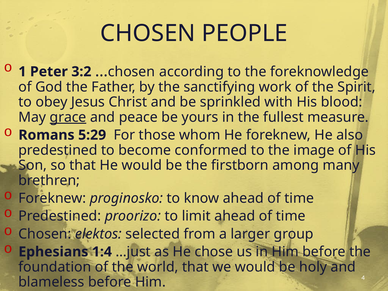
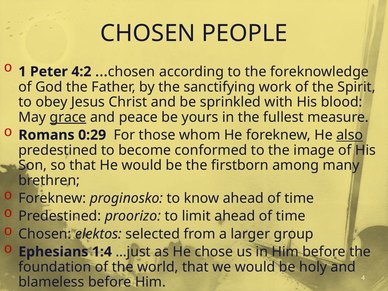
3:2: 3:2 -> 4:2
5:29: 5:29 -> 0:29
also underline: none -> present
